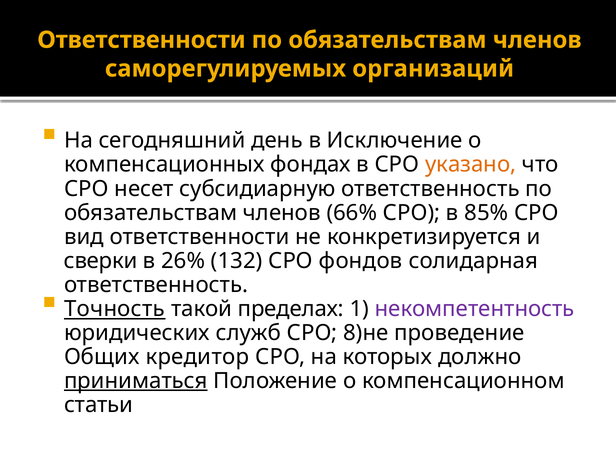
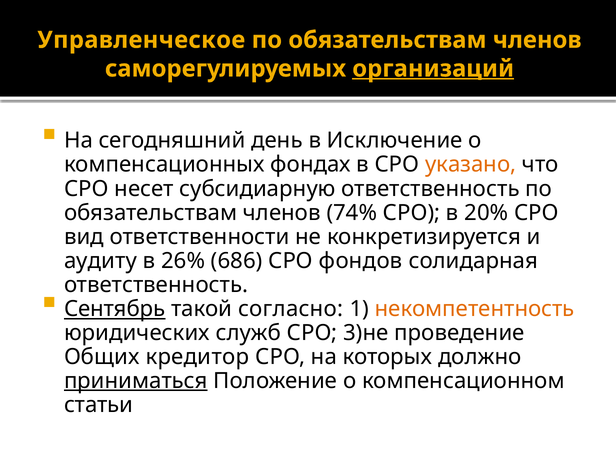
Ответственности at (141, 40): Ответственности -> Управленческое
организаций underline: none -> present
66%: 66% -> 74%
85%: 85% -> 20%
сверки: сверки -> аудиту
132: 132 -> 686
Точность: Точность -> Сентябрь
пределах: пределах -> согласно
некомпетентность colour: purple -> orange
8)не: 8)не -> 3)не
